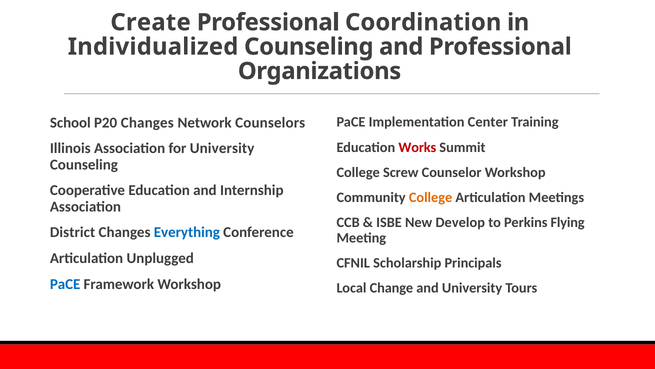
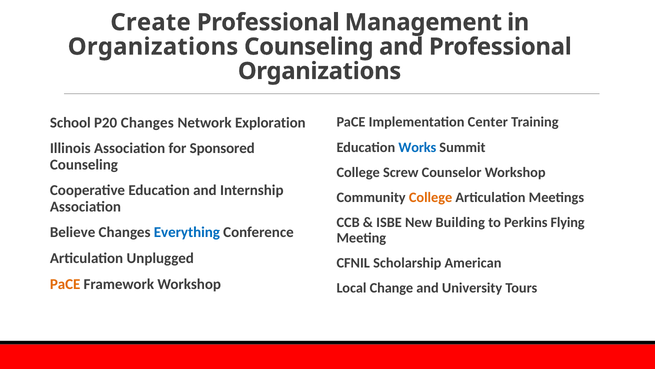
Coordination: Coordination -> Management
Individualized at (153, 47): Individualized -> Organizations
Counselors: Counselors -> Exploration
Works colour: red -> blue
for University: University -> Sponsored
Develop: Develop -> Building
District: District -> Believe
Principals: Principals -> American
PaCE at (65, 284) colour: blue -> orange
